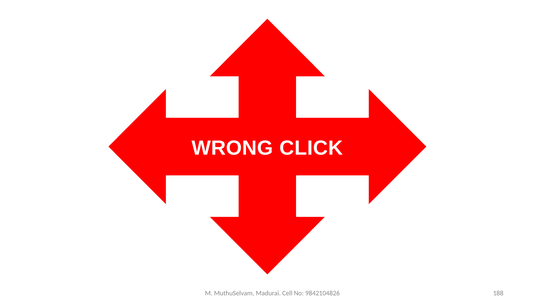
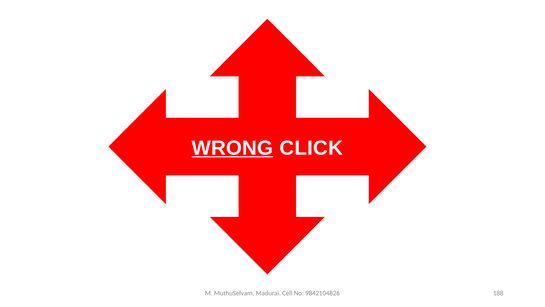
WRONG underline: none -> present
